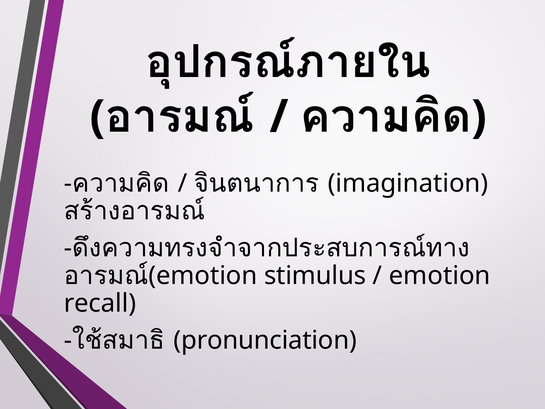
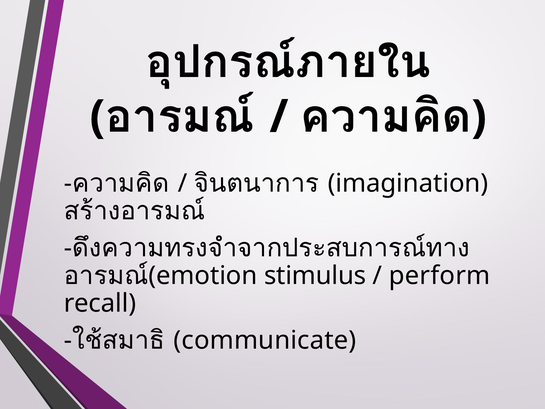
emotion at (440, 275): emotion -> perform
pronunciation: pronunciation -> communicate
